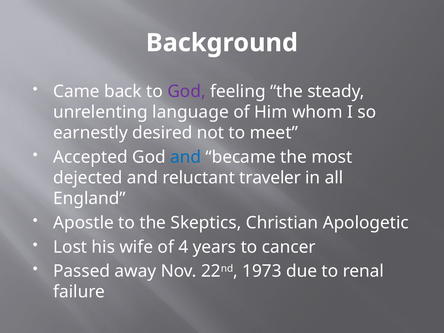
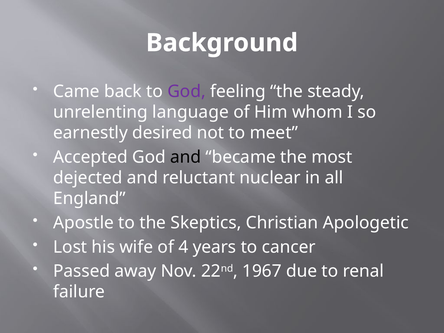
and at (186, 157) colour: blue -> black
traveler: traveler -> nuclear
1973: 1973 -> 1967
